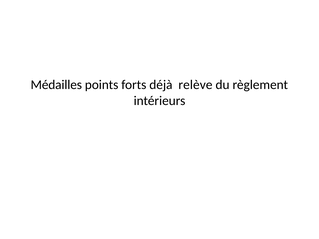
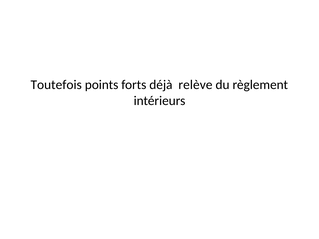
Médailles: Médailles -> Toutefois
